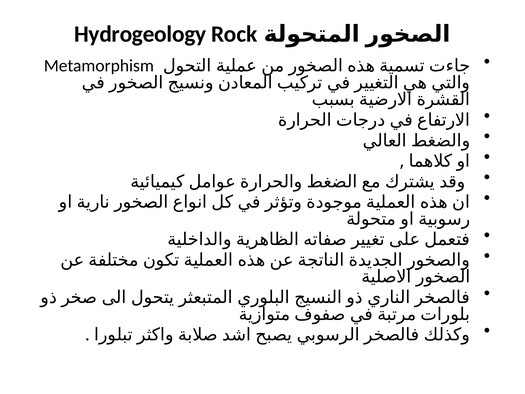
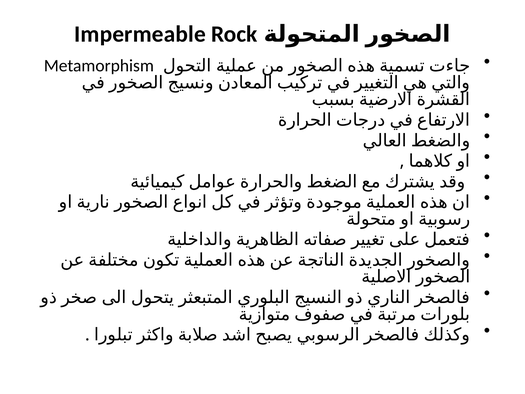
Hydrogeology: Hydrogeology -> Impermeable
